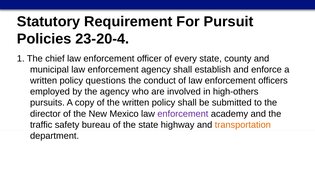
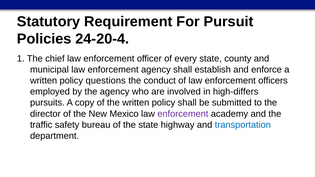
23-20-4: 23-20-4 -> 24-20-4
high-others: high-others -> high-differs
transportation colour: orange -> blue
